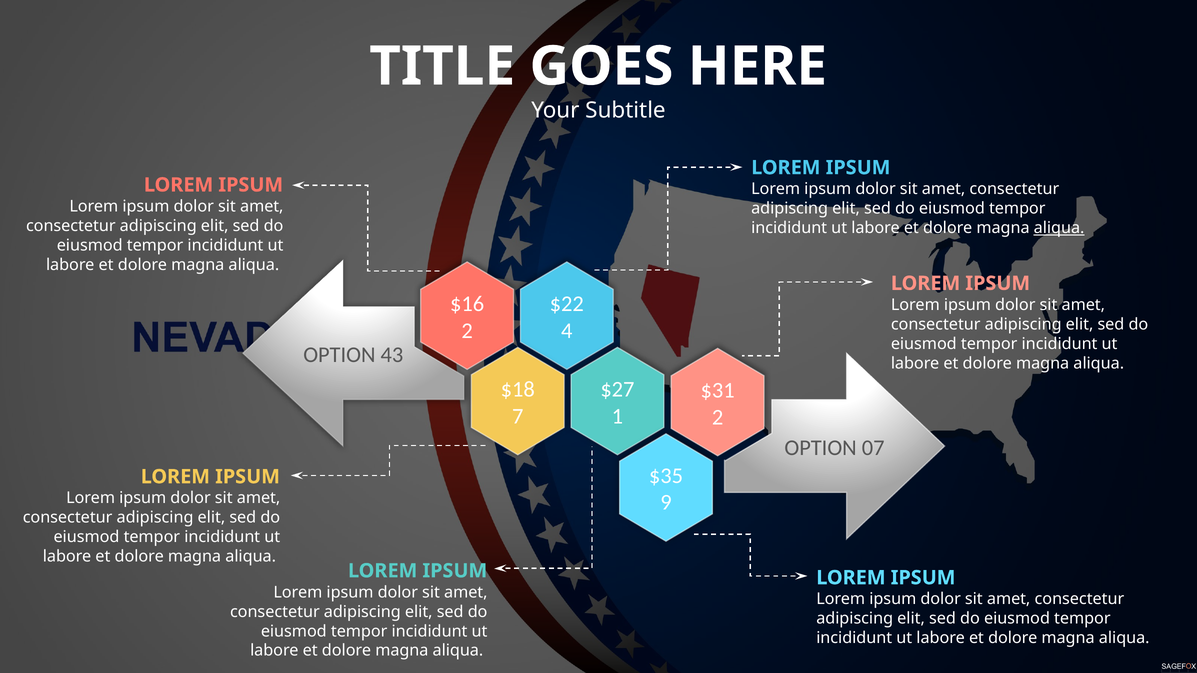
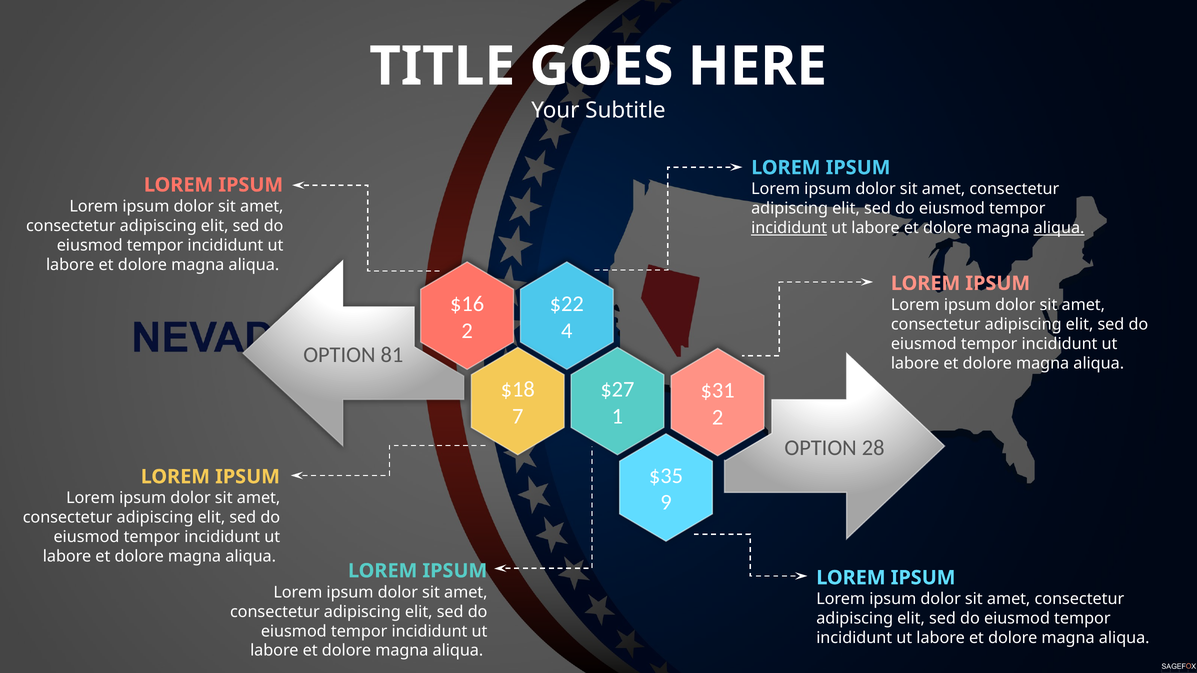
incididunt at (789, 228) underline: none -> present
43: 43 -> 81
07: 07 -> 28
